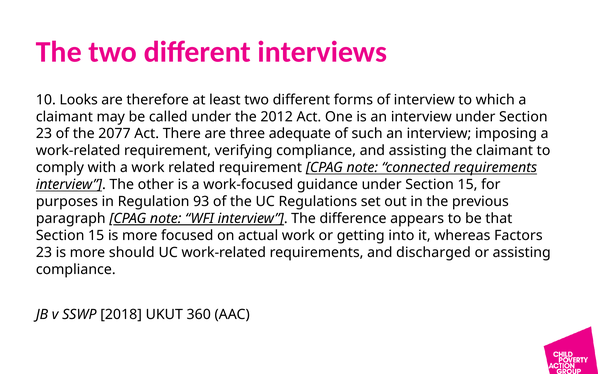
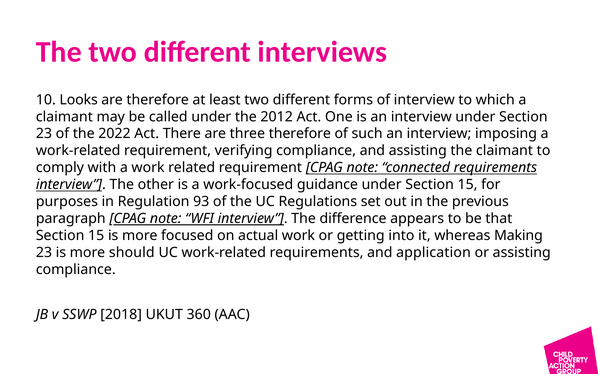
2077: 2077 -> 2022
three adequate: adequate -> therefore
Factors: Factors -> Making
discharged: discharged -> application
